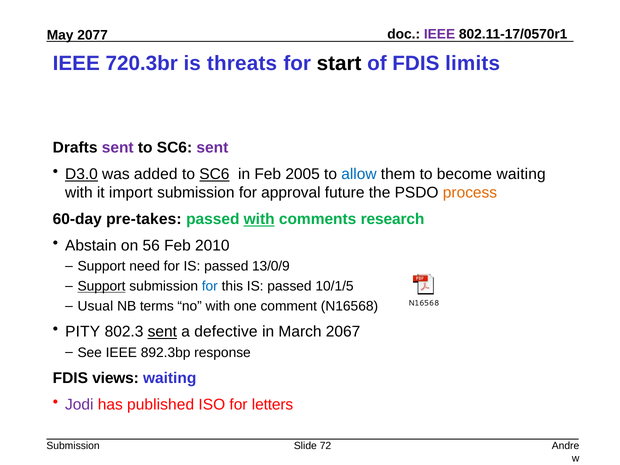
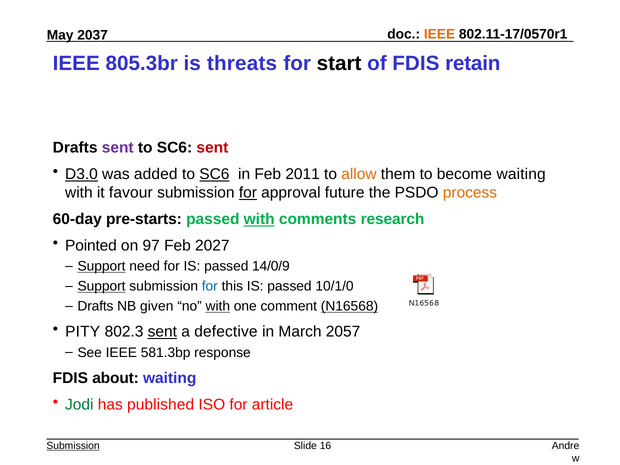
IEEE at (440, 34) colour: purple -> orange
2077: 2077 -> 2037
720.3br: 720.3br -> 805.3br
limits: limits -> retain
sent at (212, 148) colour: purple -> red
2005: 2005 -> 2011
allow colour: blue -> orange
import: import -> favour
for at (248, 193) underline: none -> present
pre-takes: pre-takes -> pre-starts
Abstain: Abstain -> Pointed
56: 56 -> 97
2010: 2010 -> 2027
Support at (102, 266) underline: none -> present
13/0/9: 13/0/9 -> 14/0/9
10/1/5: 10/1/5 -> 10/1/0
Usual at (95, 306): Usual -> Drafts
terms: terms -> given
with at (218, 306) underline: none -> present
N16568 at (349, 306) underline: none -> present
2067: 2067 -> 2057
892.3bp: 892.3bp -> 581.3bp
views: views -> about
Jodi colour: purple -> green
letters: letters -> article
Submission at (73, 446) underline: none -> present
72: 72 -> 16
